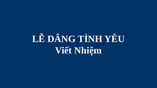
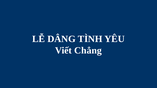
Nhiệm: Nhiệm -> Chẳng
